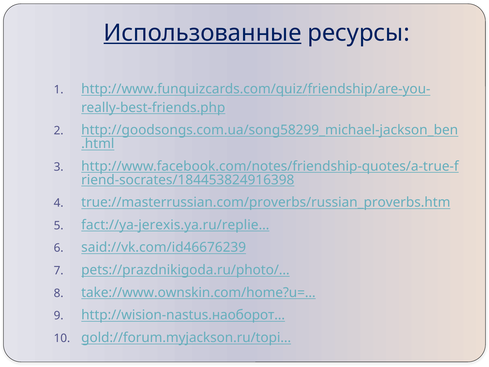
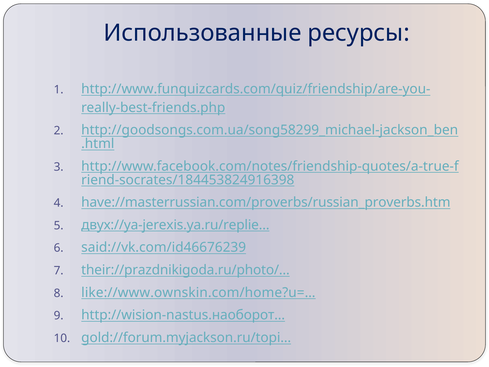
Использованные underline: present -> none
true://masterrussian.com/proverbs/russian_proverbs.htm: true://masterrussian.com/proverbs/russian_proverbs.htm -> have://masterrussian.com/proverbs/russian_proverbs.htm
fact://ya-jerexis.ya.ru/replie…: fact://ya-jerexis.ya.ru/replie… -> двух://ya-jerexis.ya.ru/replie…
pets://prazdnikigoda.ru/photo/…: pets://prazdnikigoda.ru/photo/… -> their://prazdnikigoda.ru/photo/…
take://www.ownskin.com/home?u=…: take://www.ownskin.com/home?u=… -> like://www.ownskin.com/home?u=…
